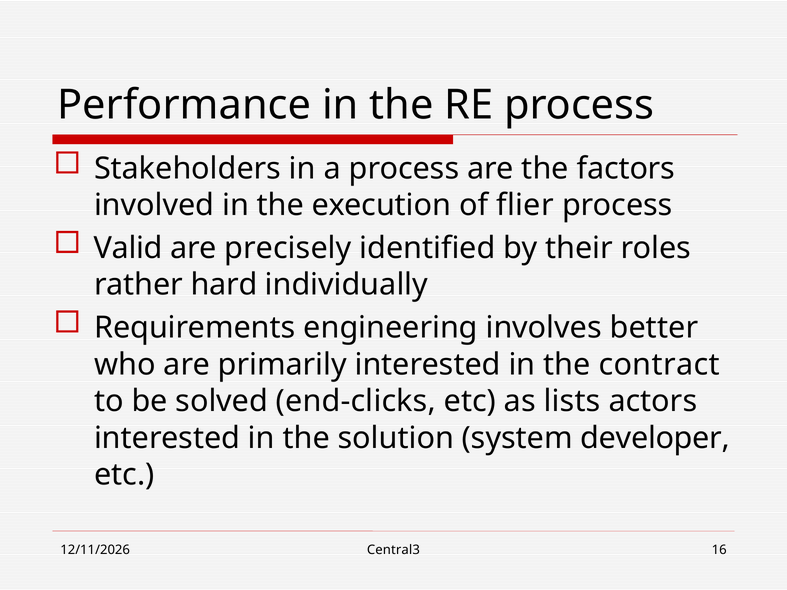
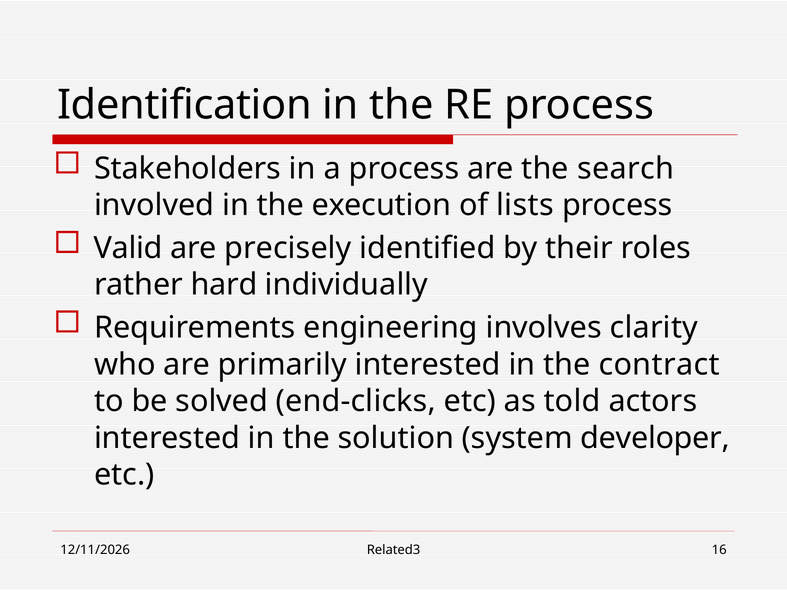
Performance: Performance -> Identification
factors: factors -> search
flier: flier -> lists
better: better -> clarity
lists: lists -> told
Central3: Central3 -> Related3
